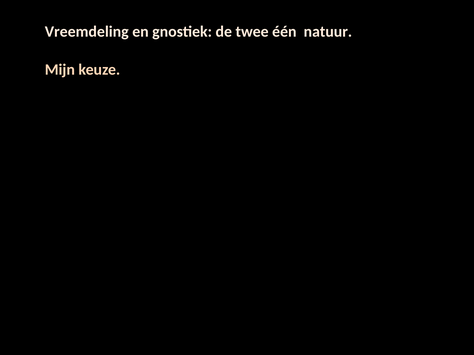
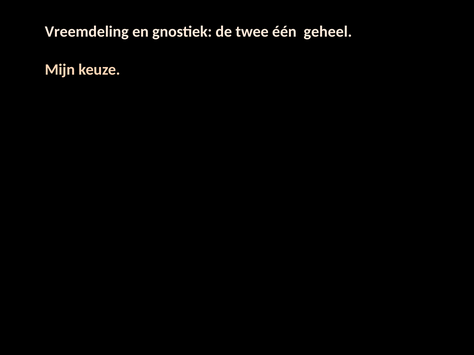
natuur: natuur -> geheel
